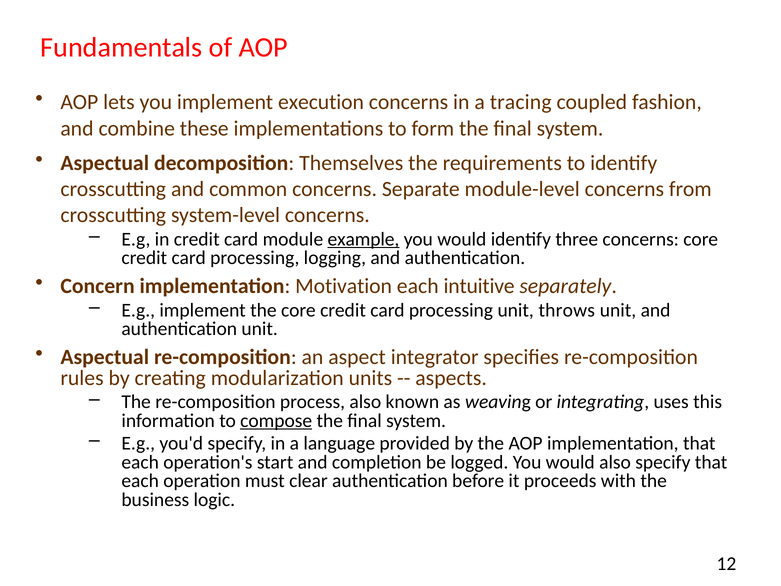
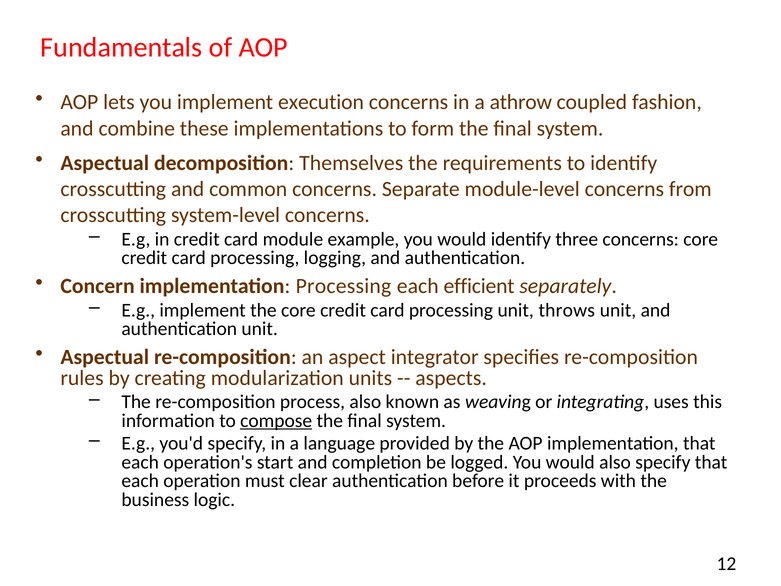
tracing: tracing -> athrow
example underline: present -> none
implementation Motivation: Motivation -> Processing
intuitive: intuitive -> efficient
